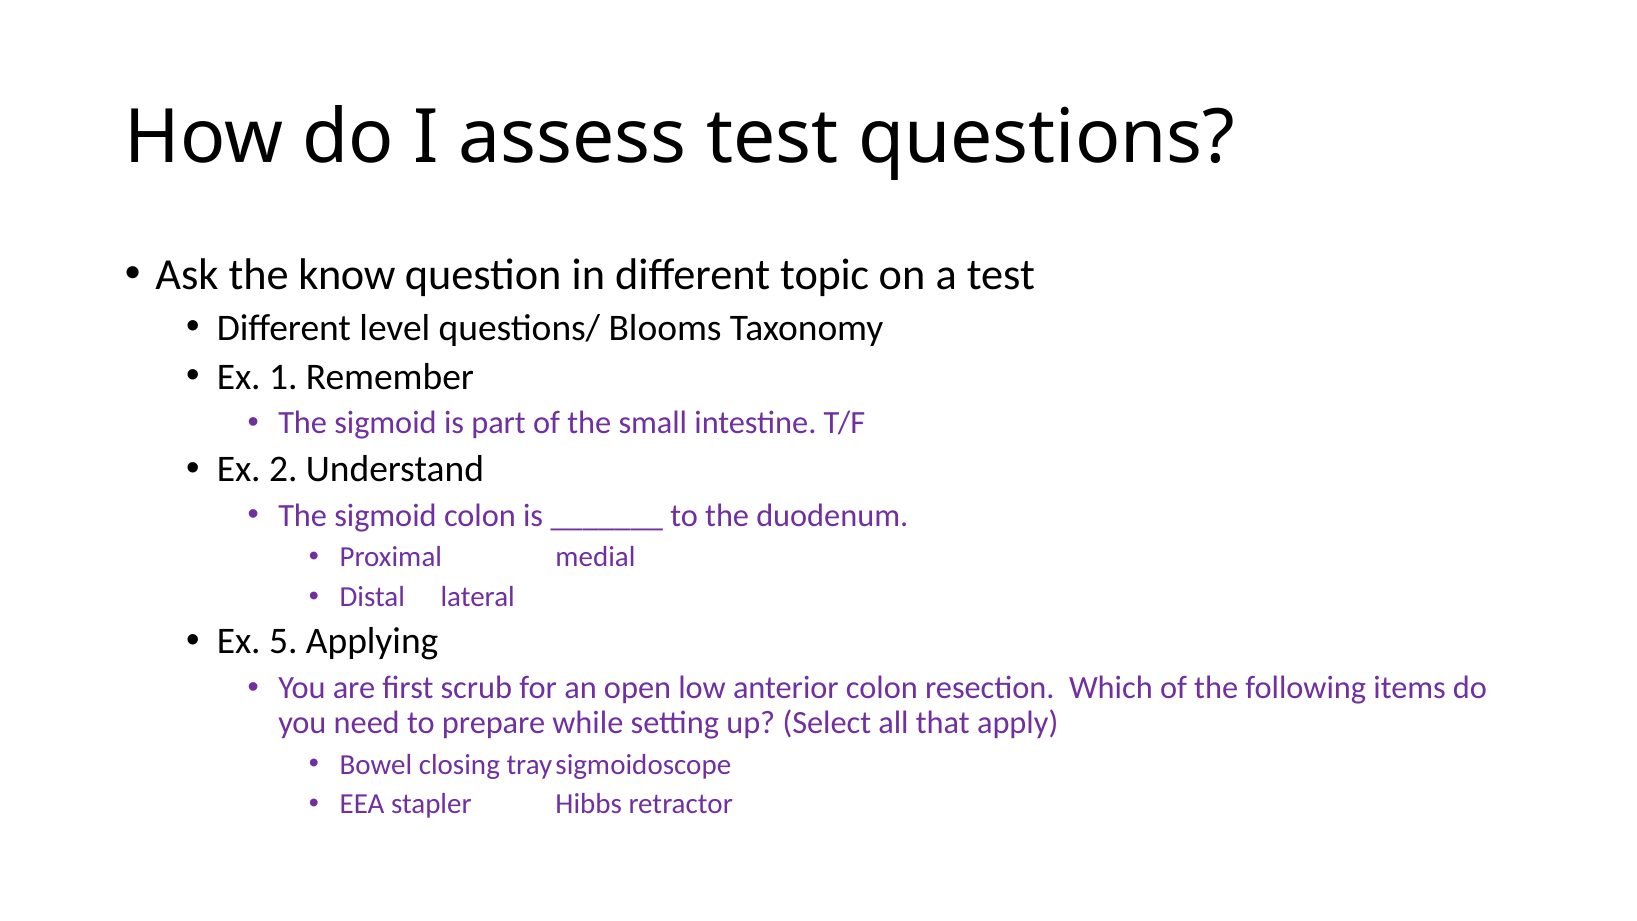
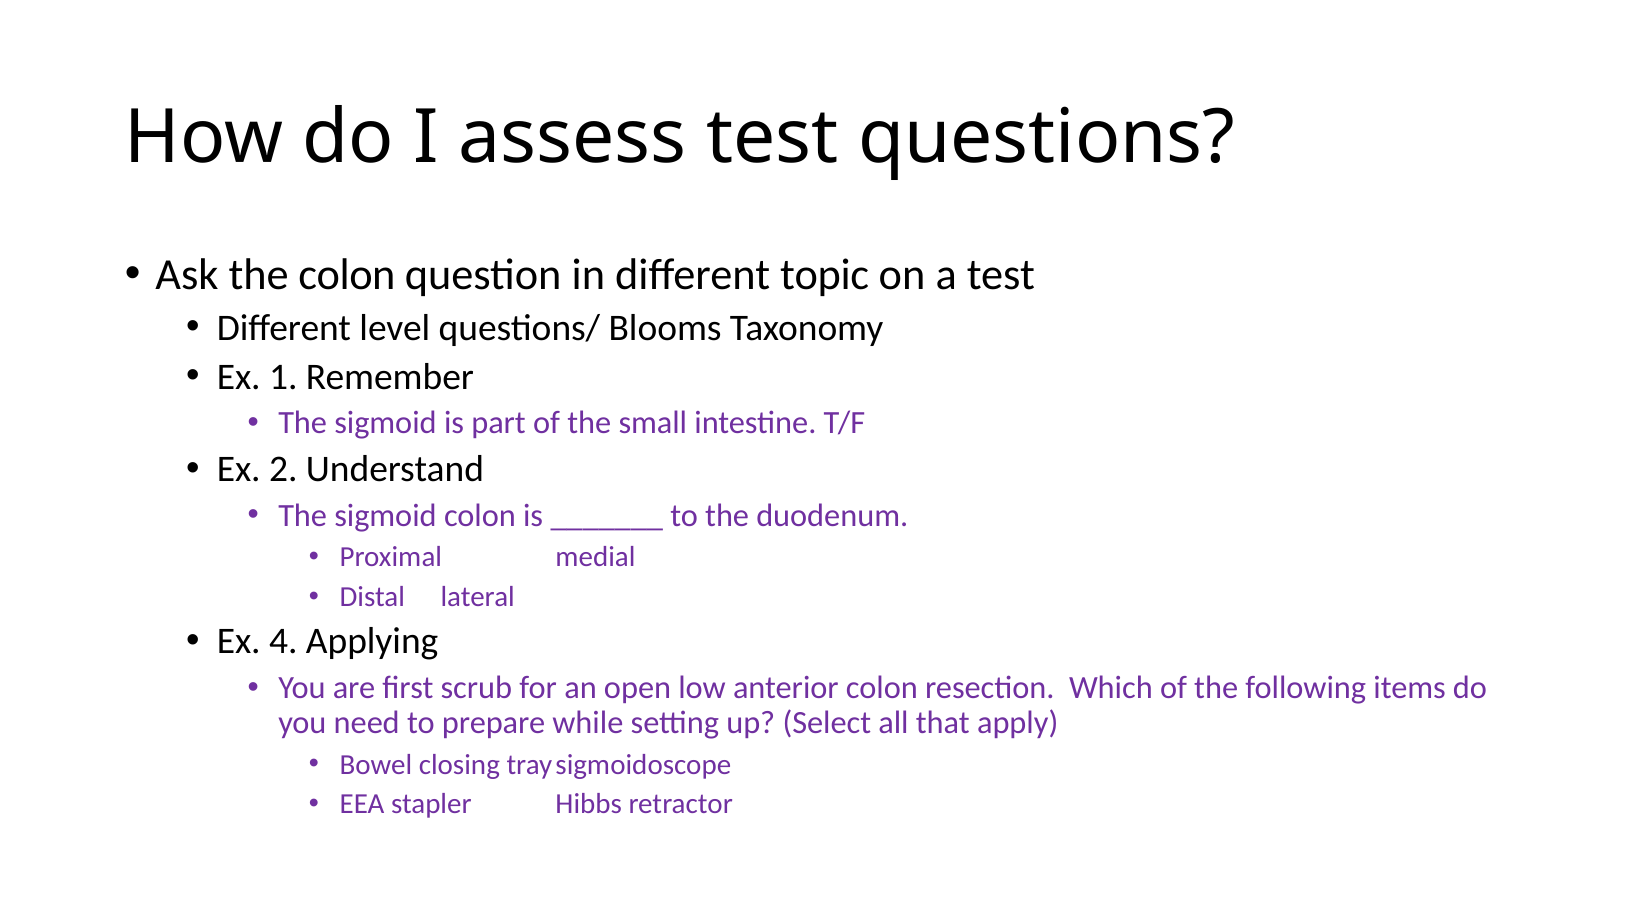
the know: know -> colon
5: 5 -> 4
